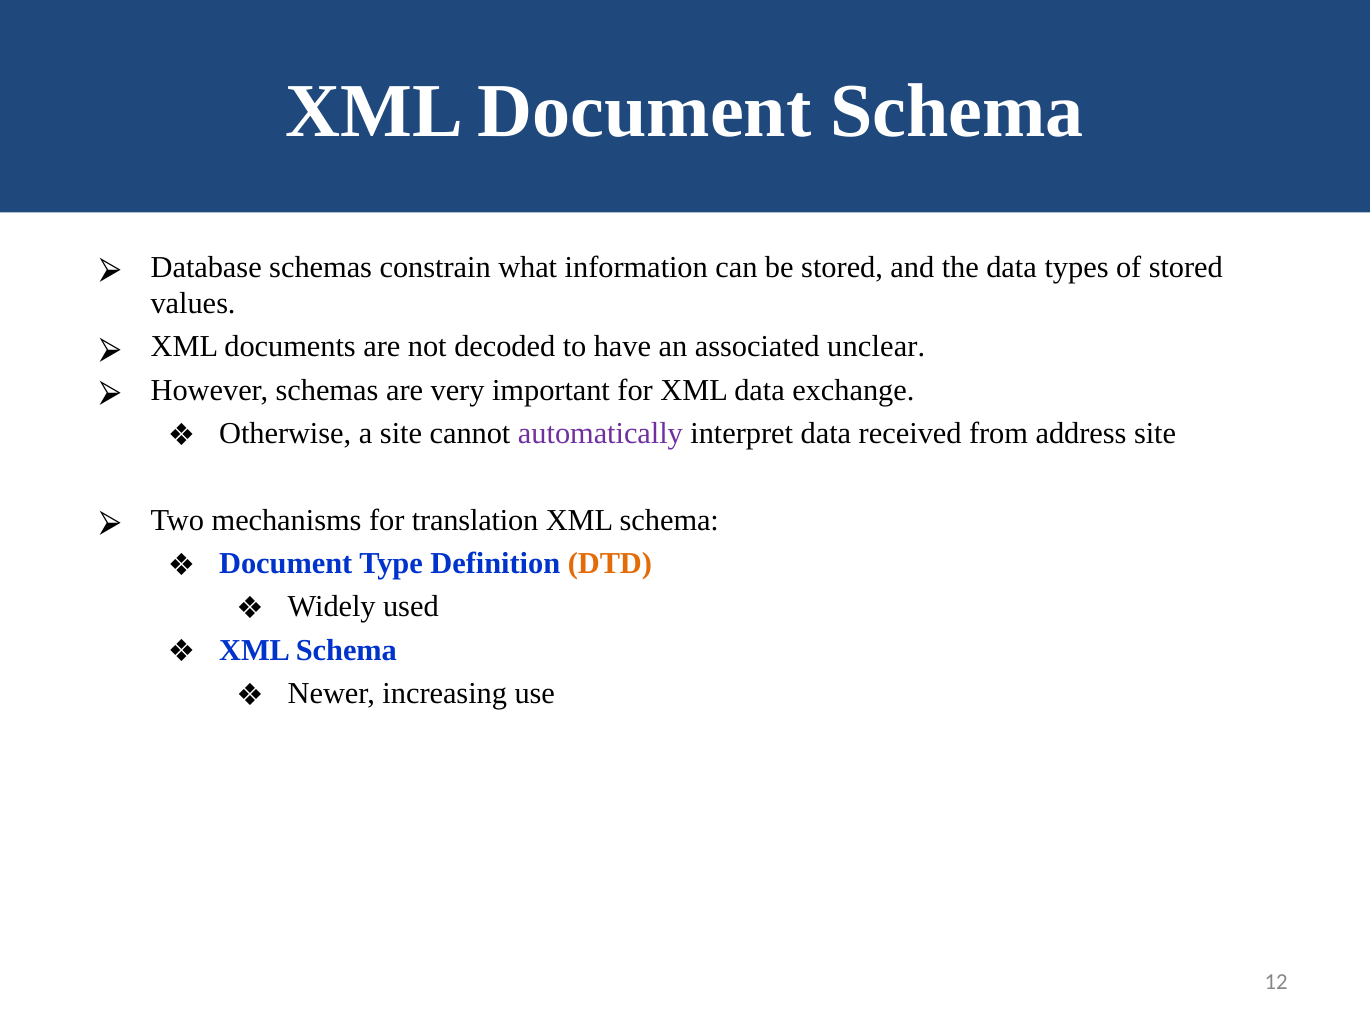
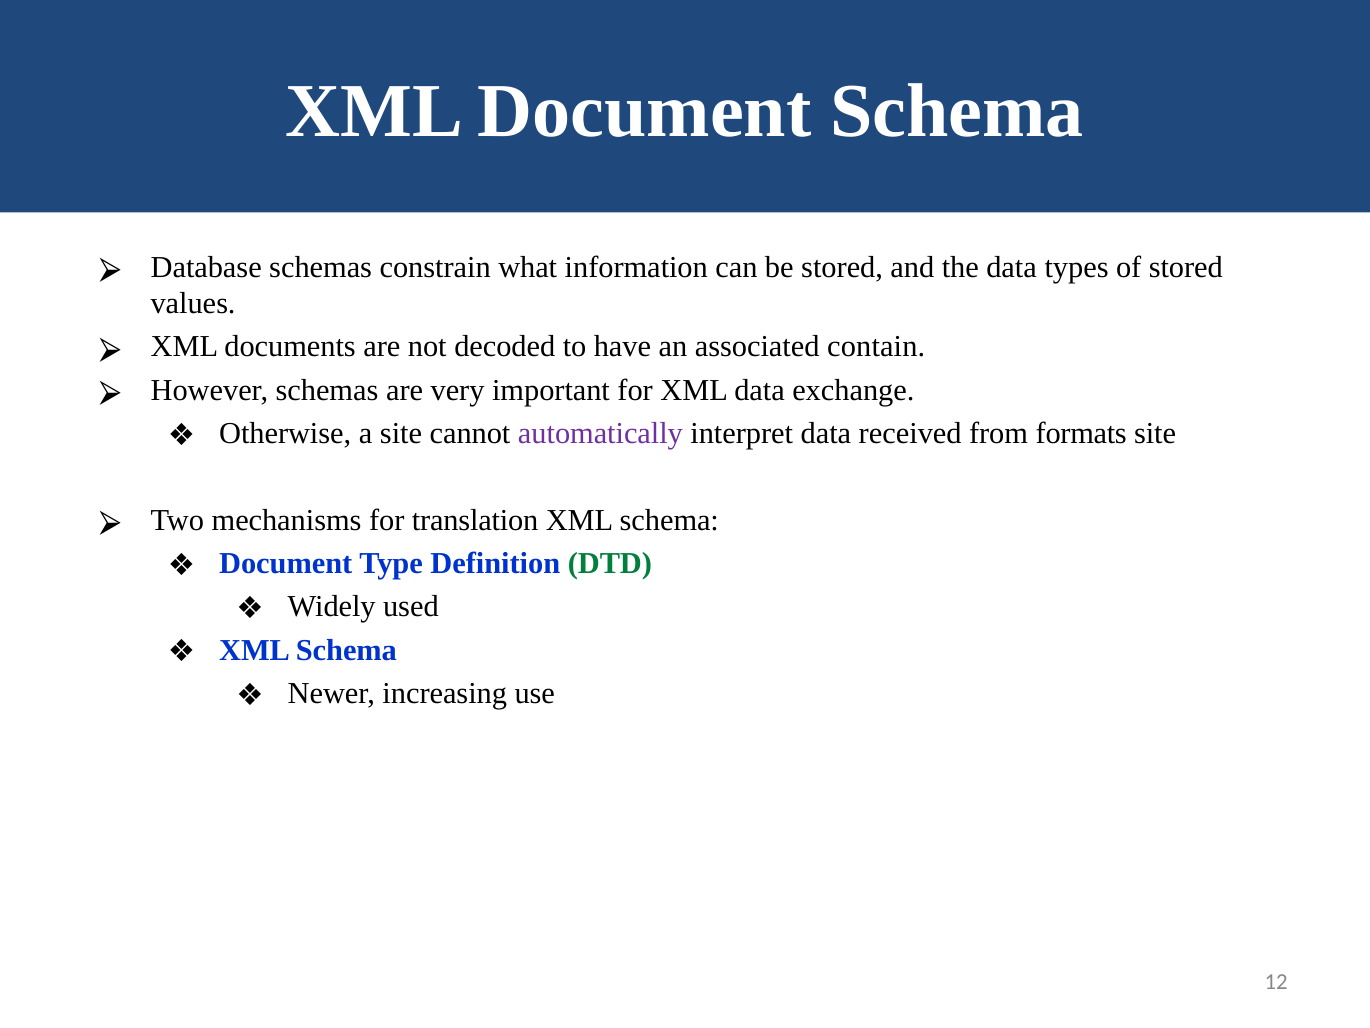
unclear: unclear -> contain
address: address -> formats
DTD colour: orange -> green
